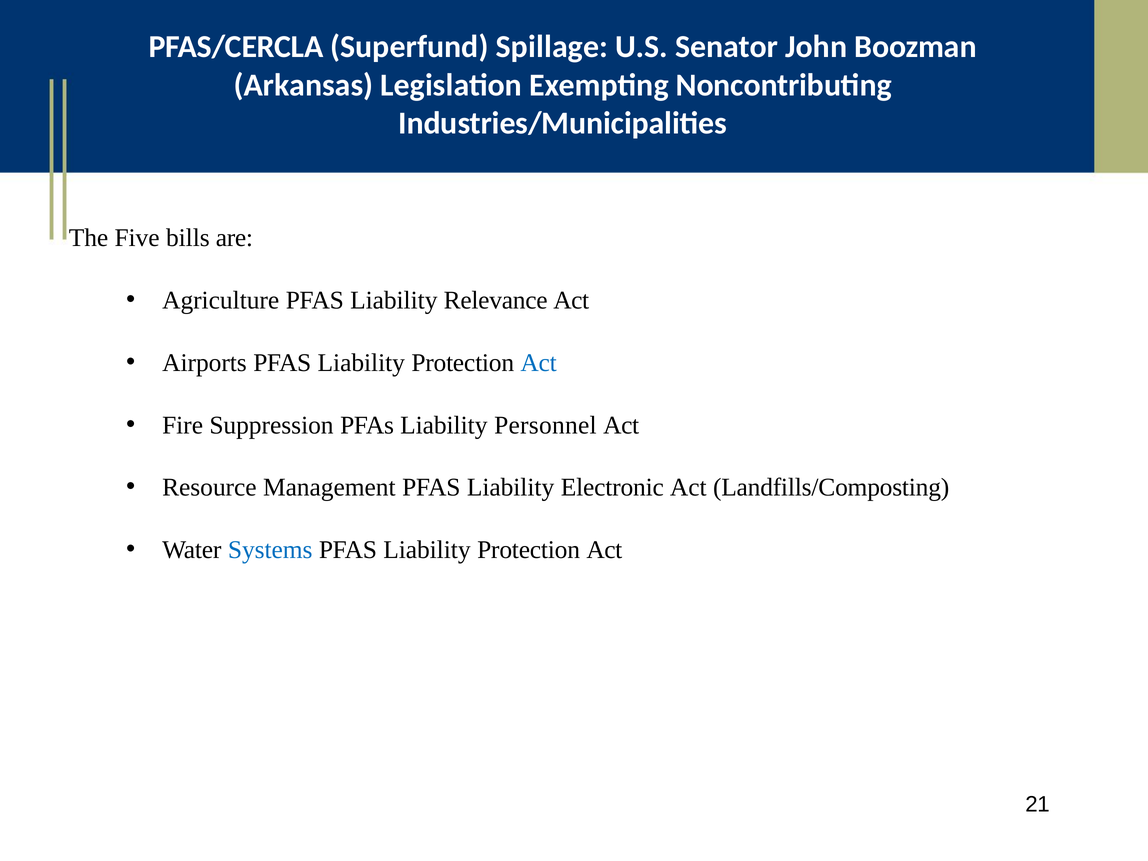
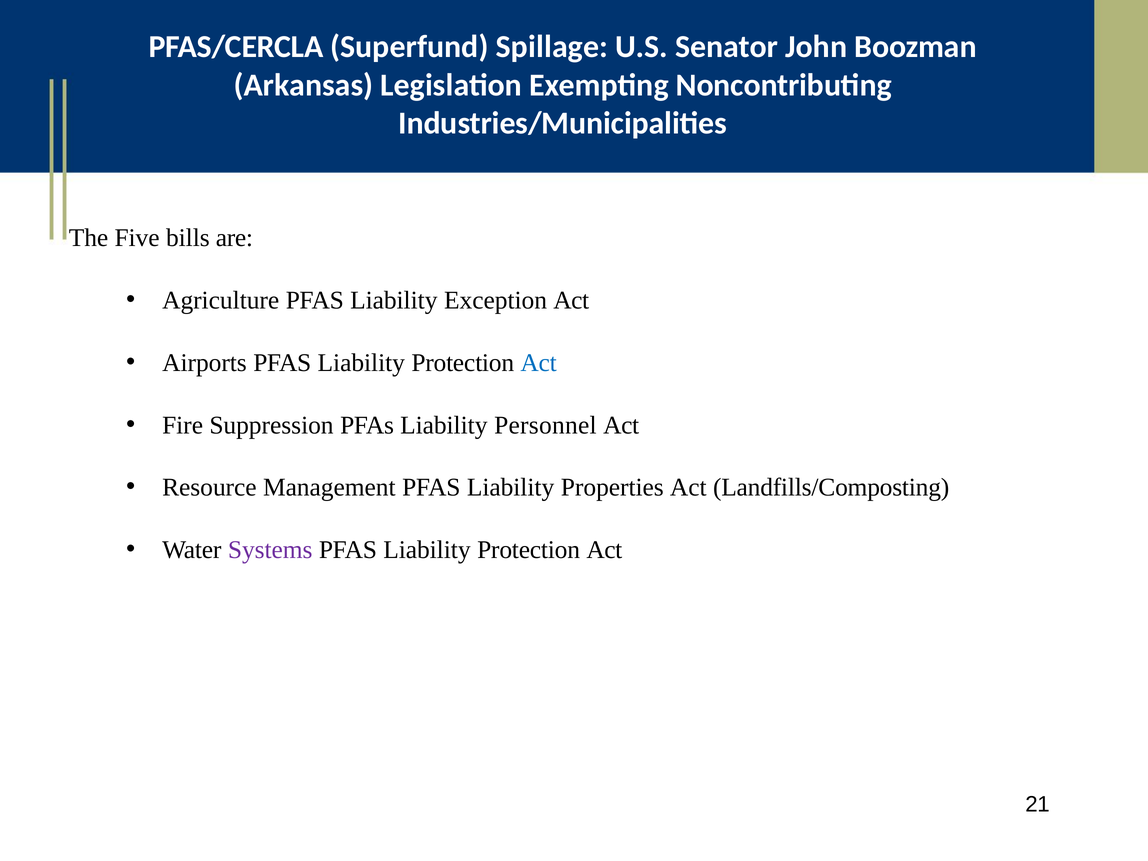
Relevance: Relevance -> Exception
Electronic: Electronic -> Properties
Systems colour: blue -> purple
